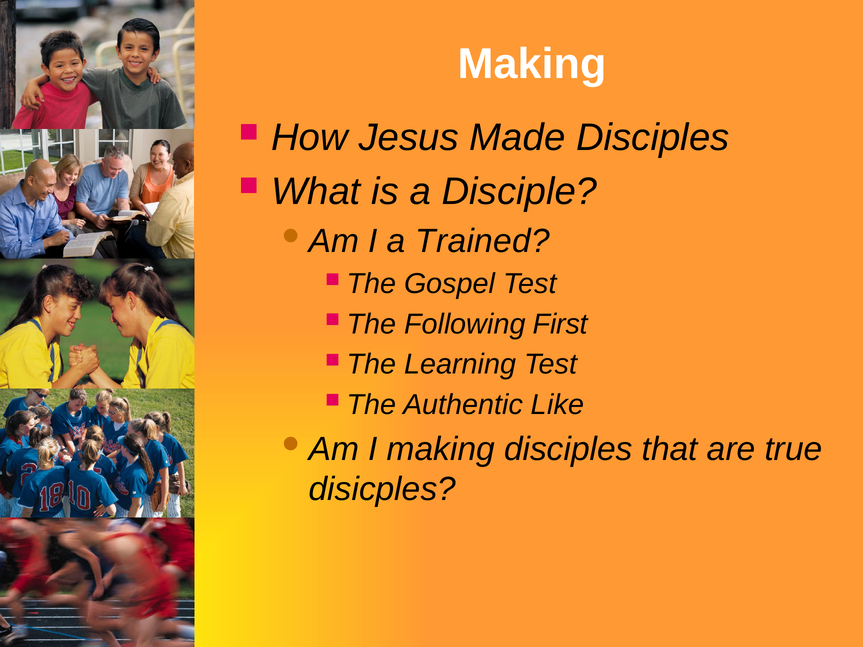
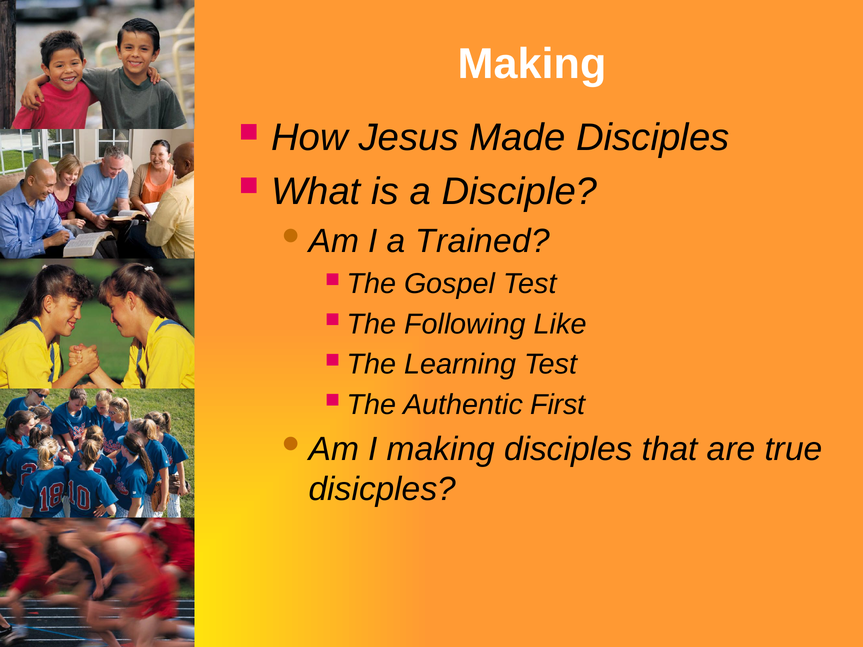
First: First -> Like
Like: Like -> First
